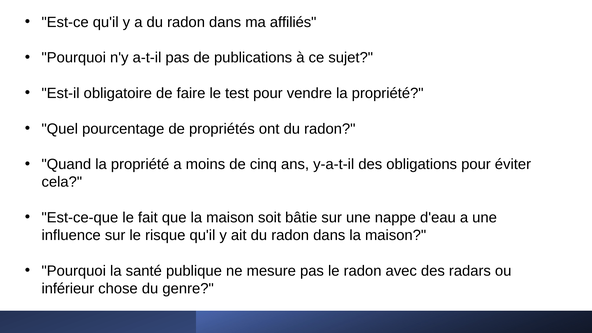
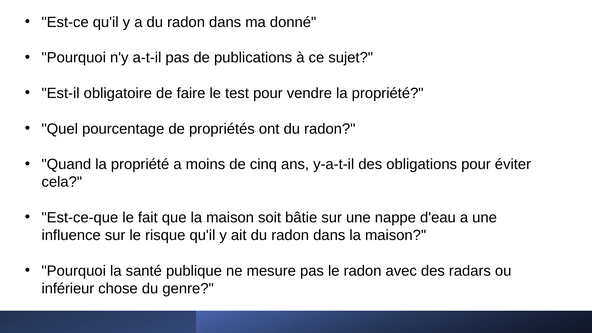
affiliés: affiliés -> donné
